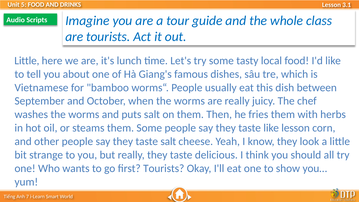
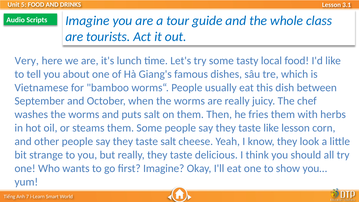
Little at (27, 61): Little -> Very
first Tourists: Tourists -> Imagine
